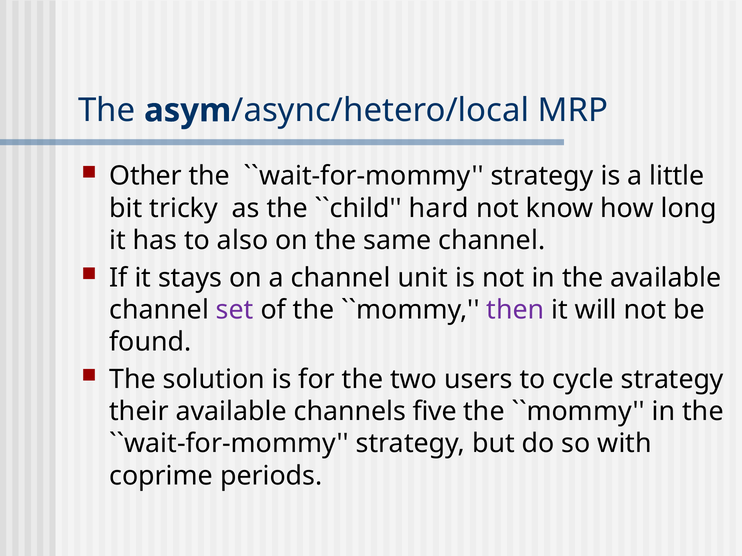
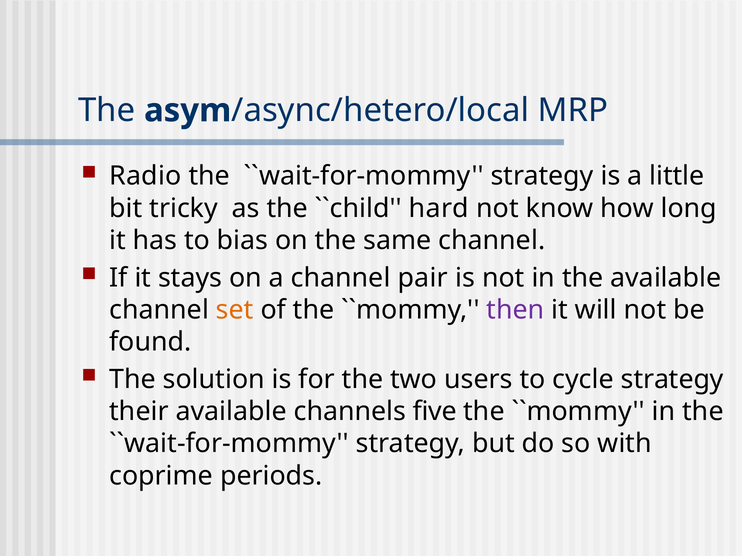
Other: Other -> Radio
also: also -> bias
unit: unit -> pair
set colour: purple -> orange
